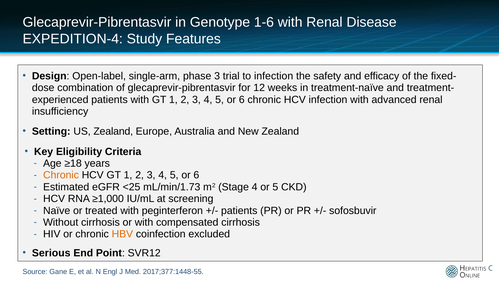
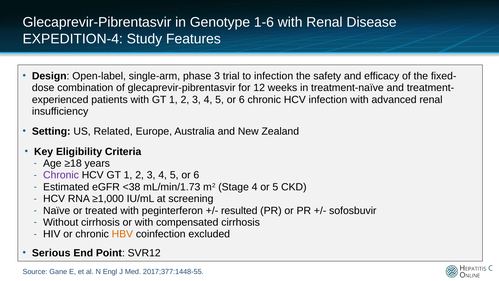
US Zealand: Zealand -> Related
Chronic at (61, 175) colour: orange -> purple
<25: <25 -> <38
patients at (239, 210): patients -> resulted
